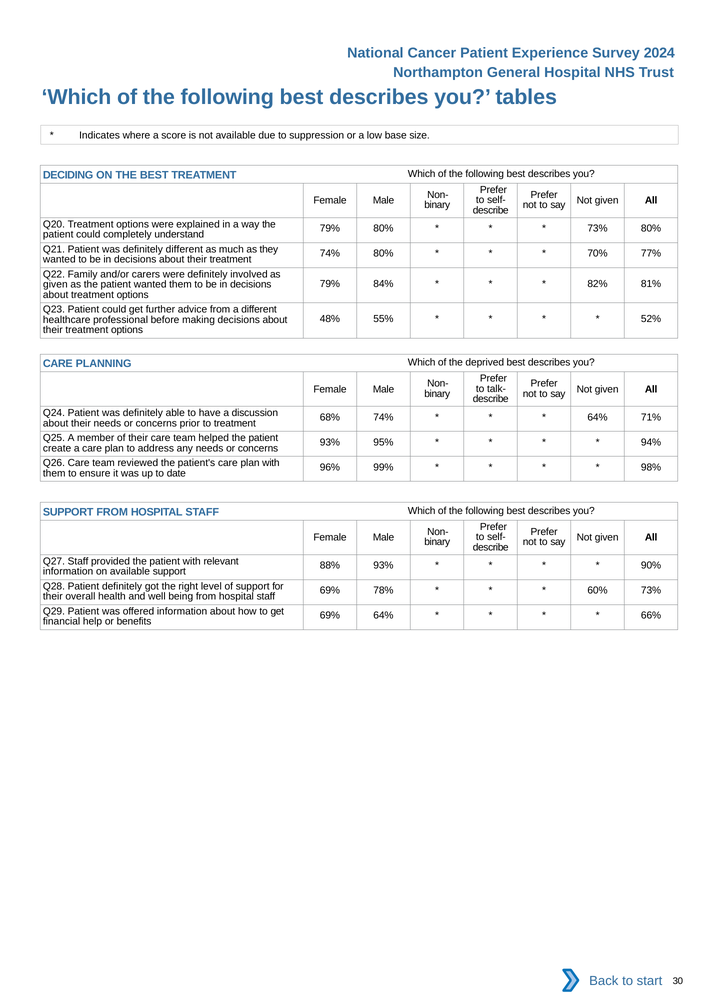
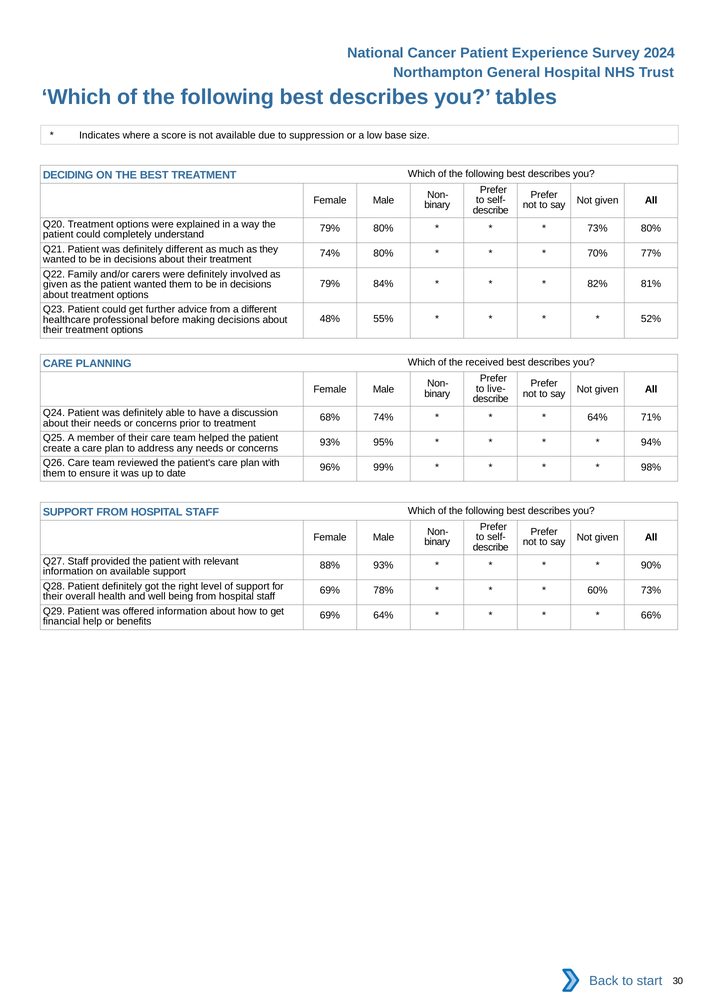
deprived: deprived -> received
talk-: talk- -> live-
